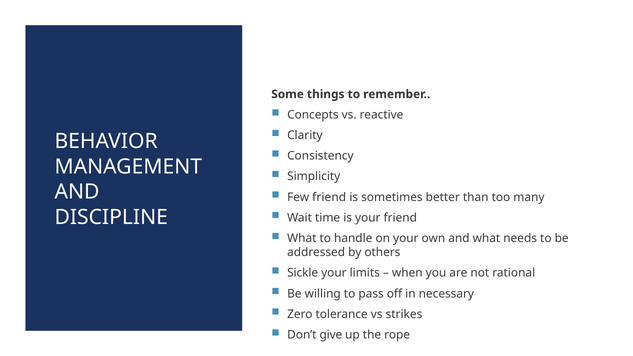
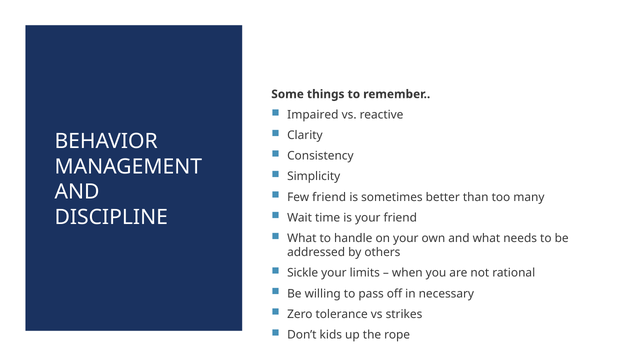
Concepts: Concepts -> Impaired
give: give -> kids
